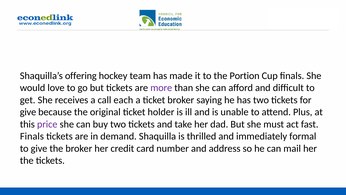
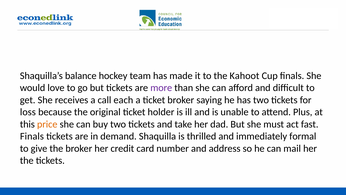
offering: offering -> balance
Portion: Portion -> Kahoot
give at (28, 112): give -> loss
price colour: purple -> orange
